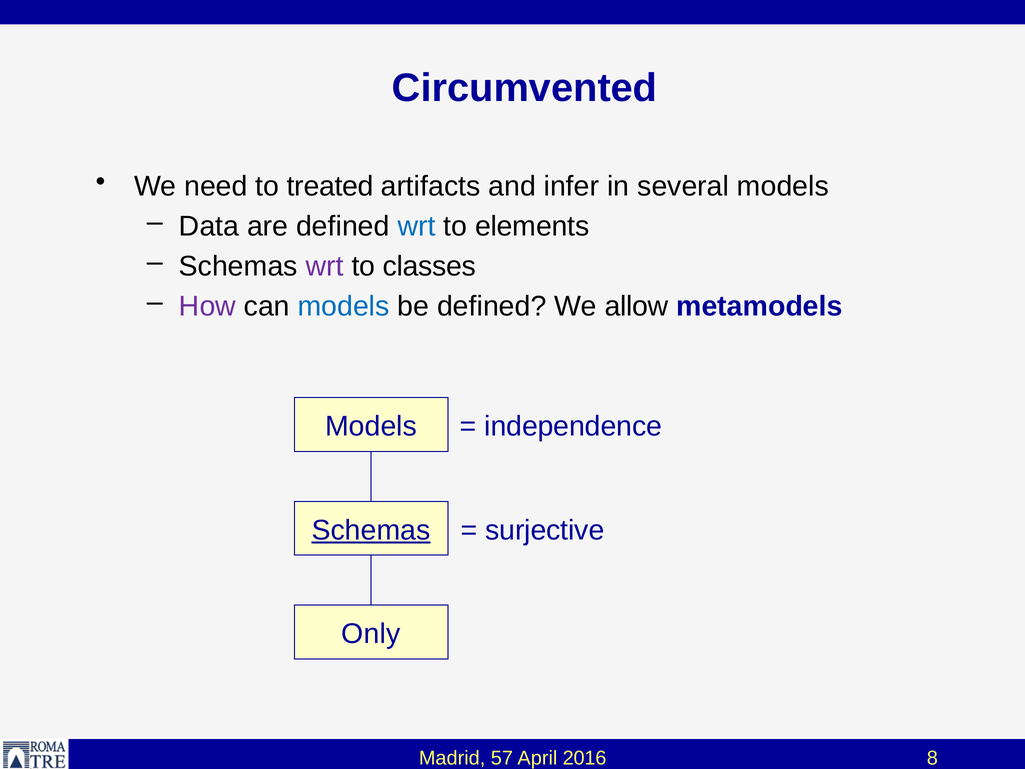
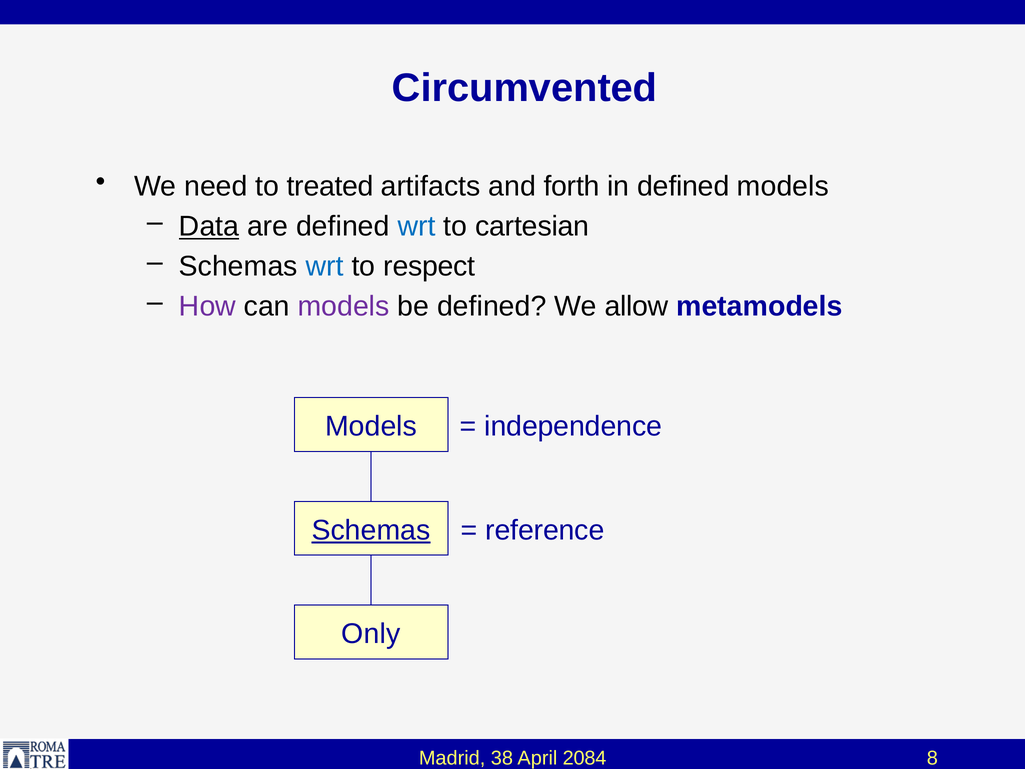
infer: infer -> forth
in several: several -> defined
Data underline: none -> present
elements: elements -> cartesian
wrt at (325, 266) colour: purple -> blue
classes: classes -> respect
models at (344, 306) colour: blue -> purple
surjective: surjective -> reference
57: 57 -> 38
2016: 2016 -> 2084
